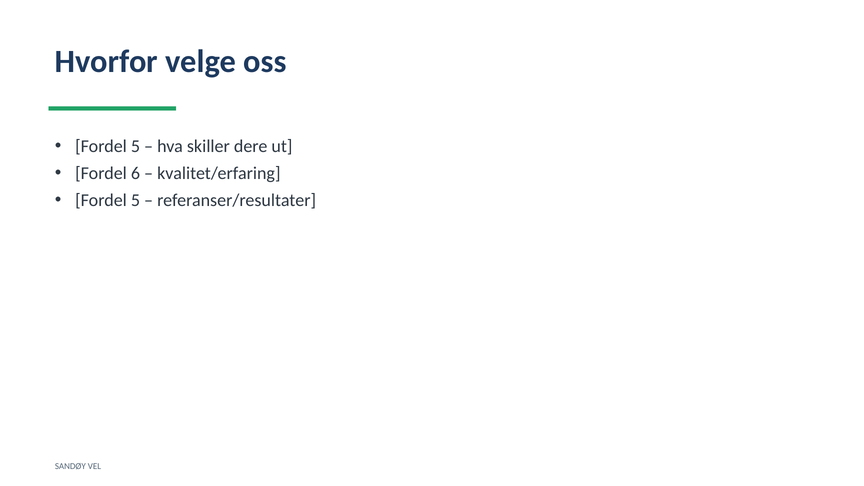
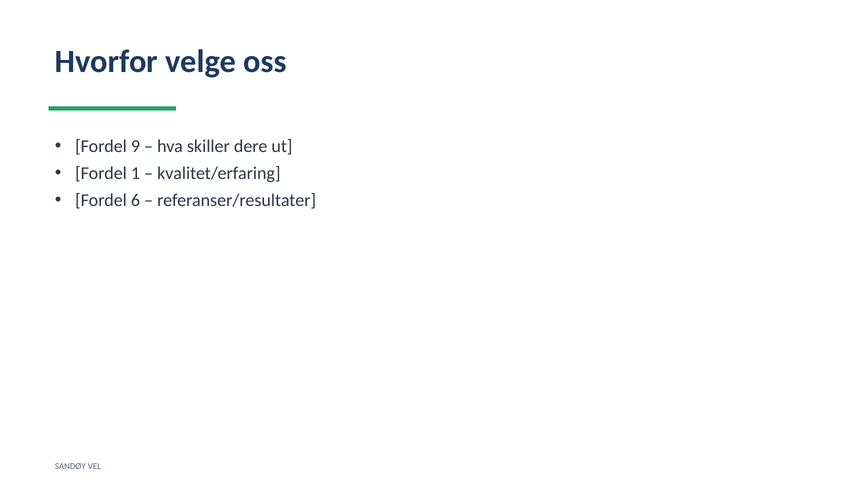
5 at (135, 146): 5 -> 9
6: 6 -> 1
5 at (135, 200): 5 -> 6
